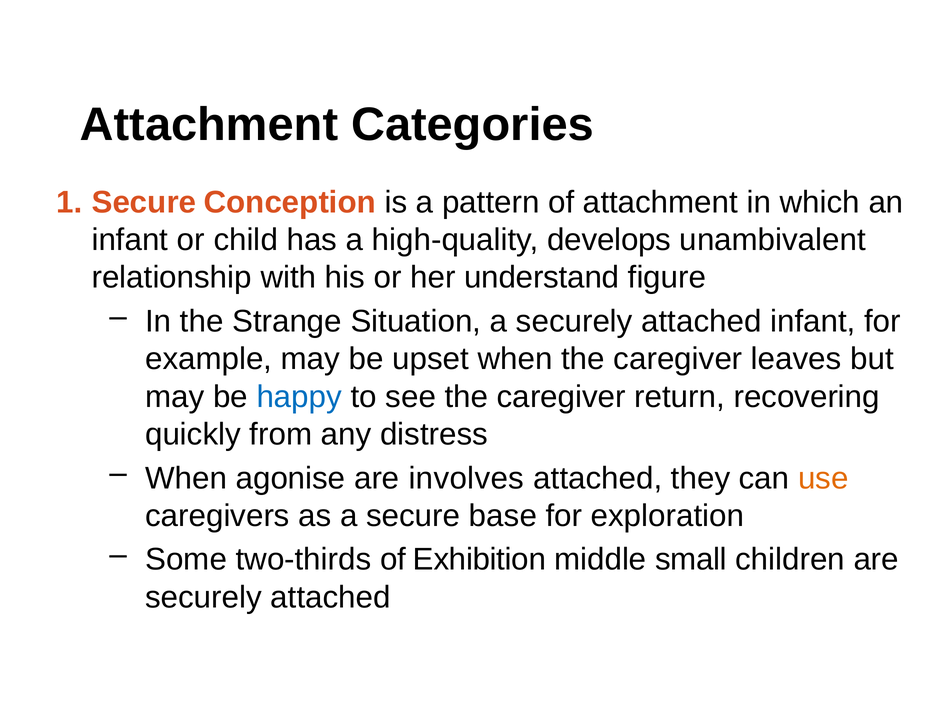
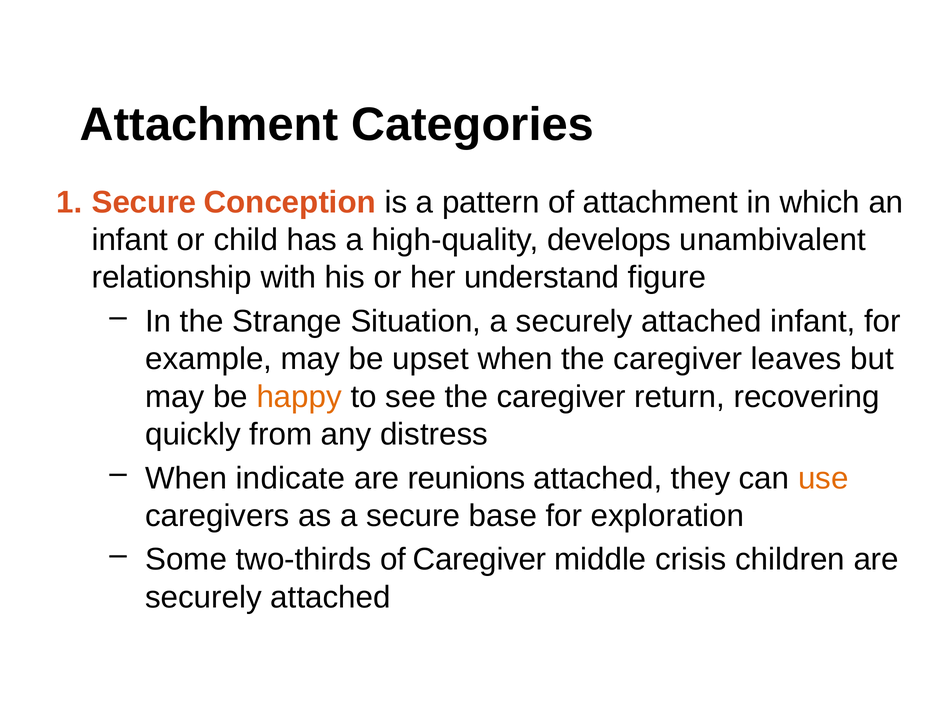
happy colour: blue -> orange
agonise: agonise -> indicate
involves: involves -> reunions
of Exhibition: Exhibition -> Caregiver
small: small -> crisis
